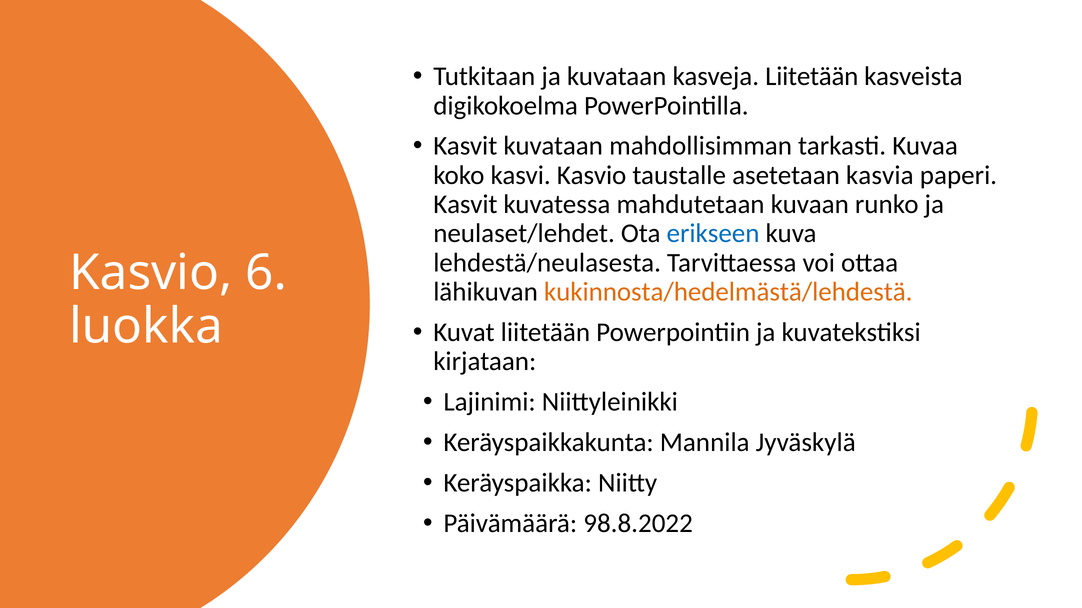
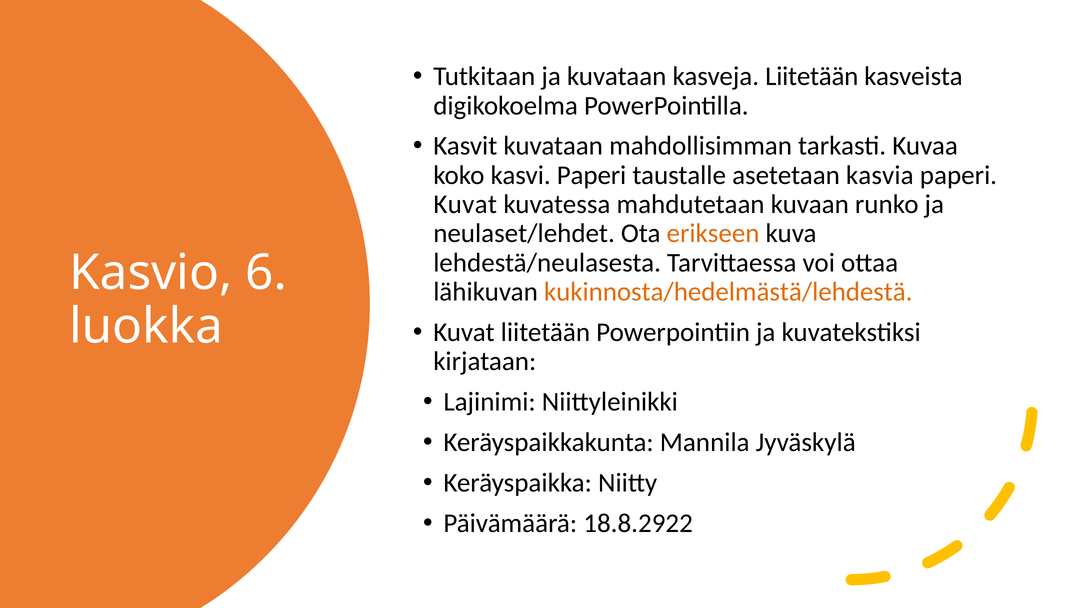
kasvi Kasvio: Kasvio -> Paperi
Kasvit at (465, 205): Kasvit -> Kuvat
erikseen colour: blue -> orange
98.8.2022: 98.8.2022 -> 18.8.2922
